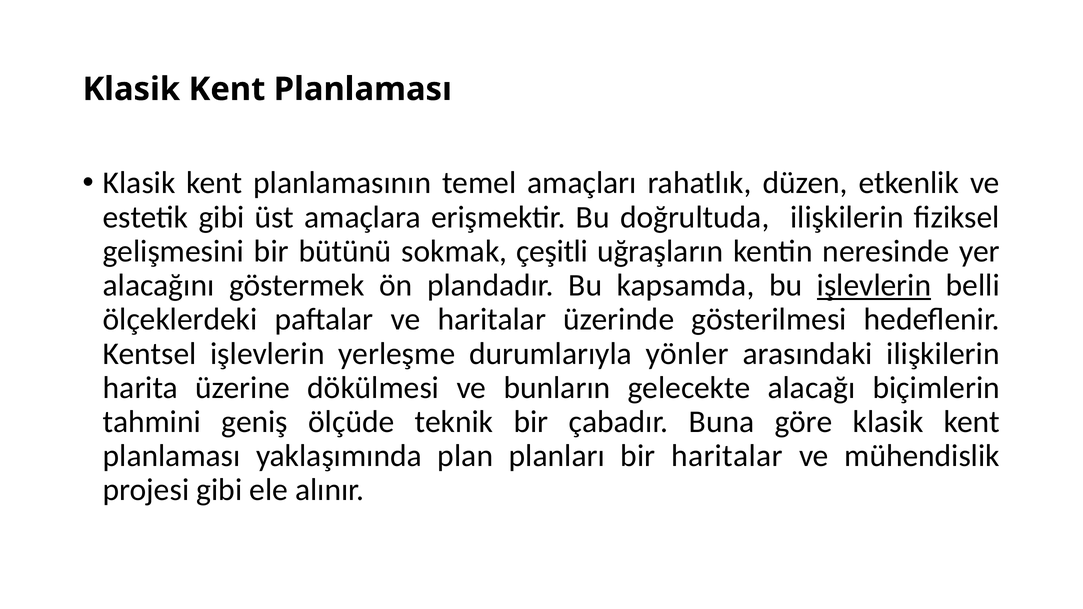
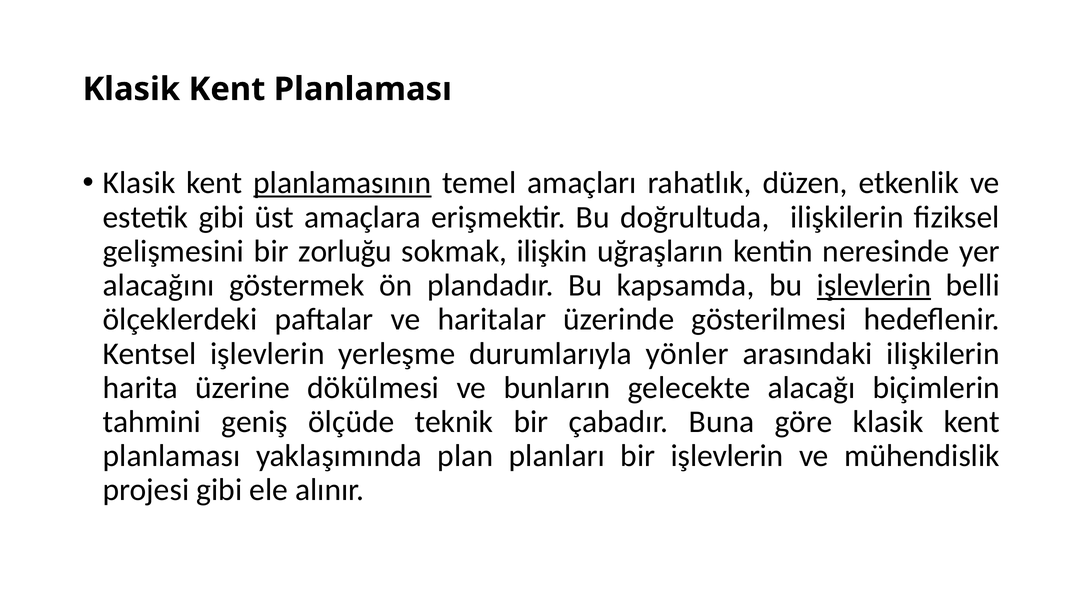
planlamasının underline: none -> present
bütünü: bütünü -> zorluğu
çeşitli: çeşitli -> ilişkin
bir haritalar: haritalar -> işlevlerin
